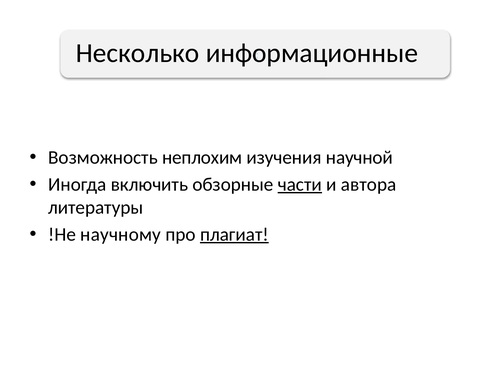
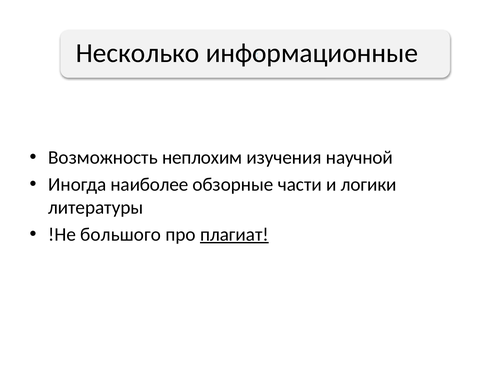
включить: включить -> наиболее
части underline: present -> none
автора: автора -> логики
научному: научному -> большого
